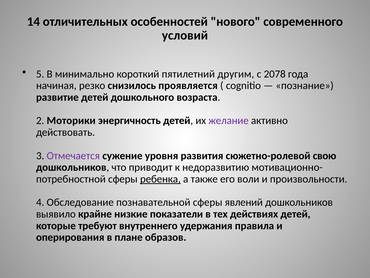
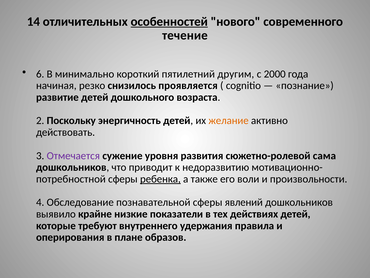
особенностей underline: none -> present
условий: условий -> течение
5: 5 -> 6
2078: 2078 -> 2000
Моторики: Моторики -> Поскольку
желание colour: purple -> orange
свою: свою -> сама
